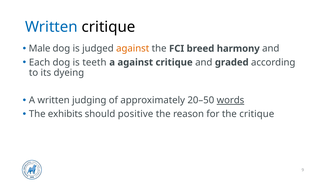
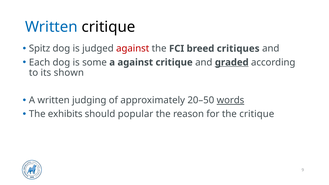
Male: Male -> Spitz
against at (133, 49) colour: orange -> red
harmony: harmony -> critiques
teeth: teeth -> some
graded underline: none -> present
dyeing: dyeing -> shown
positive: positive -> popular
